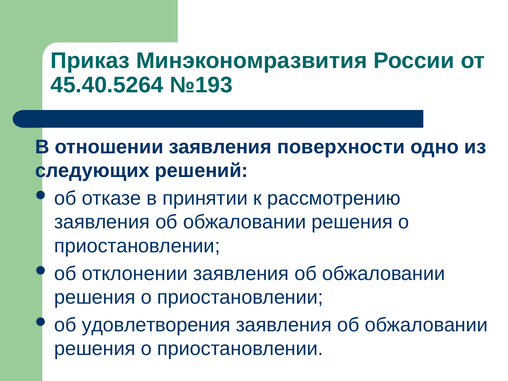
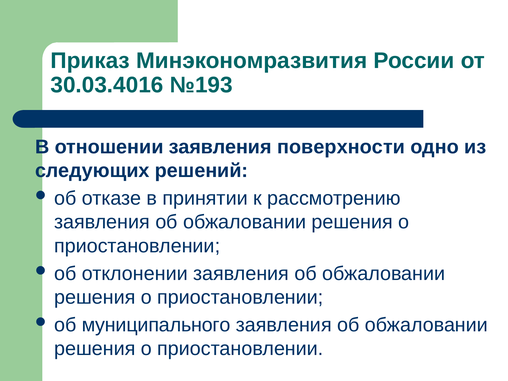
45.40.5264: 45.40.5264 -> 30.03.4016
удовлетворения: удовлетворения -> муниципального
